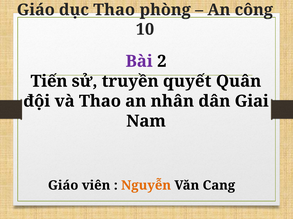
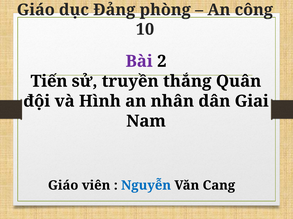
dục Thao: Thao -> Đảng
quyết: quyết -> thắng
và Thao: Thao -> Hình
Nguyễn colour: orange -> blue
